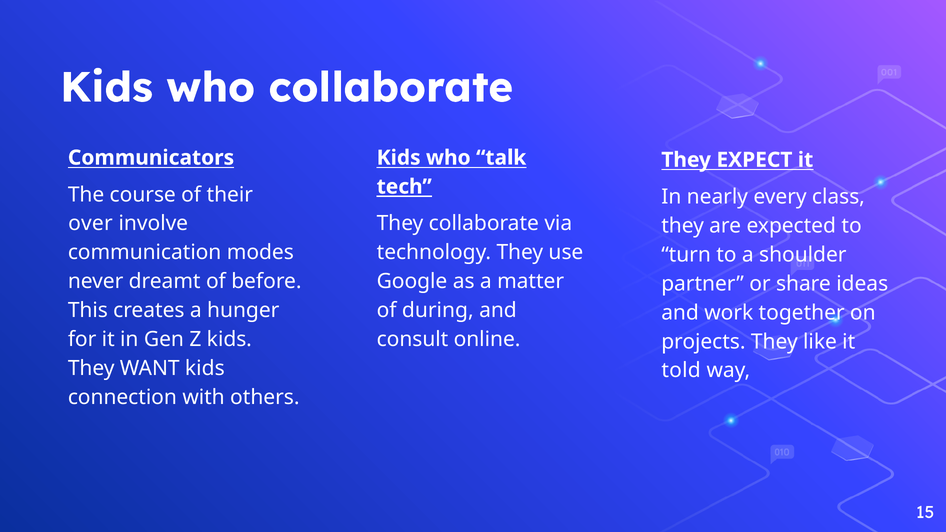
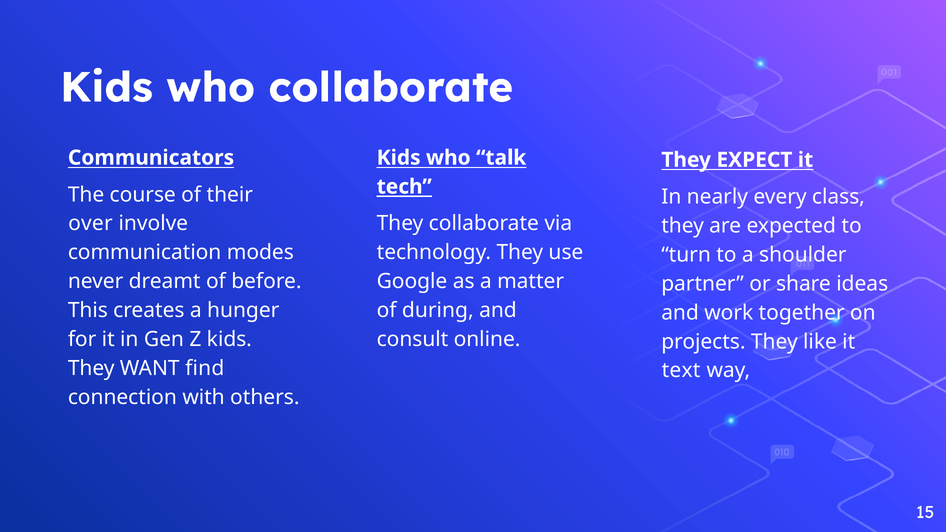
WANT kids: kids -> find
told: told -> text
